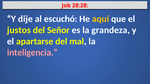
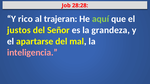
dije: dije -> rico
escuchó: escuchó -> trajeran
aquí colour: yellow -> light green
